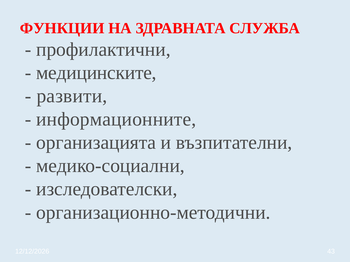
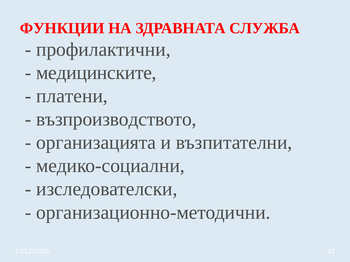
развити: развити -> платени
информационните: информационните -> възпроизводството
